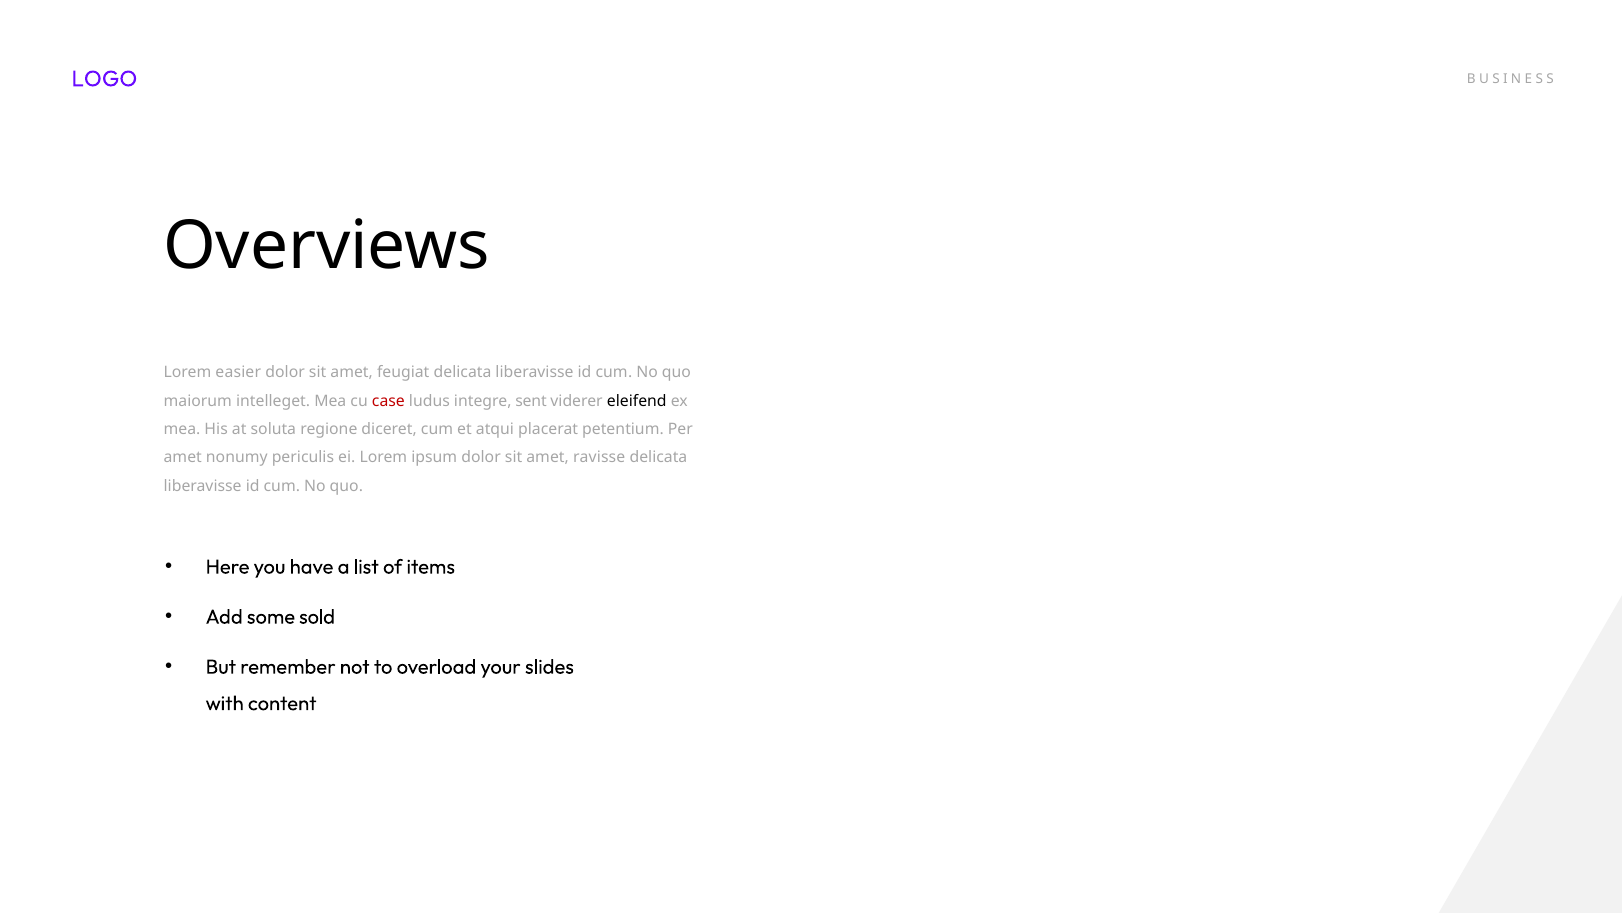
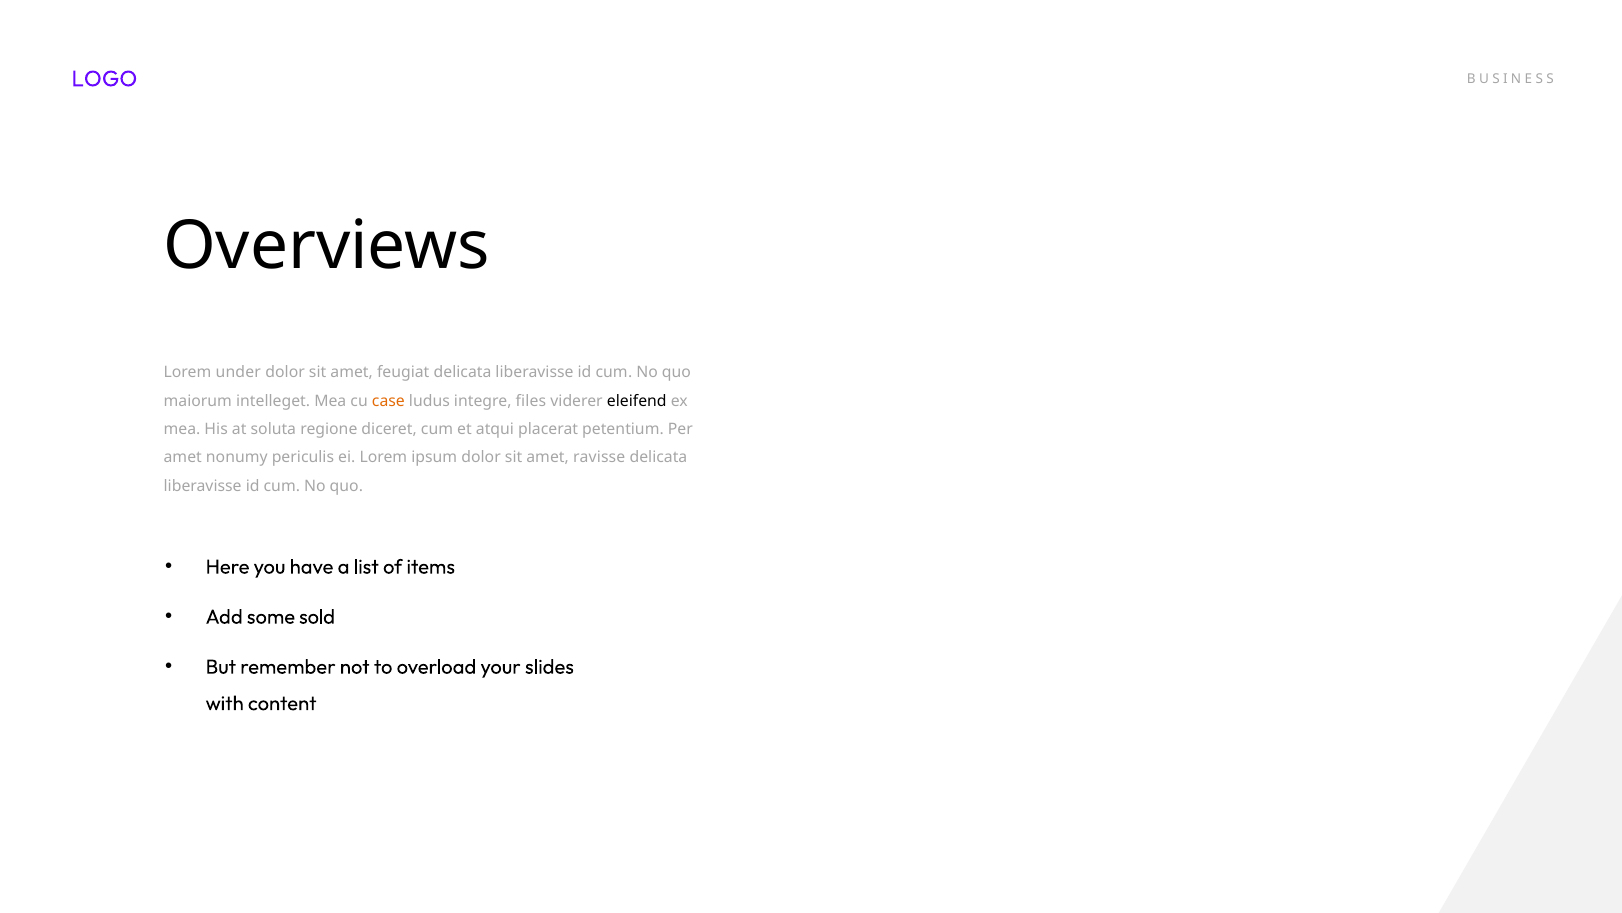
easier: easier -> under
case colour: red -> orange
sent: sent -> files
